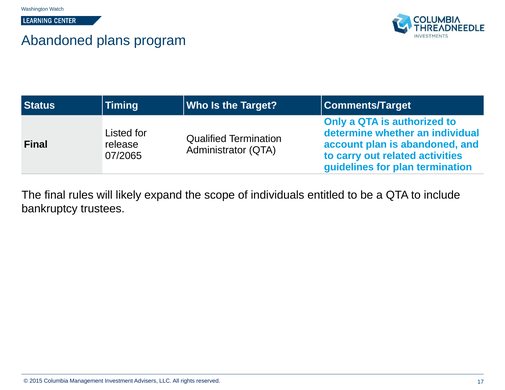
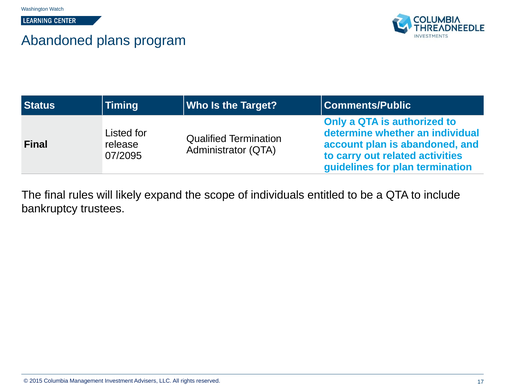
Comments/Target: Comments/Target -> Comments/Public
07/2065: 07/2065 -> 07/2095
